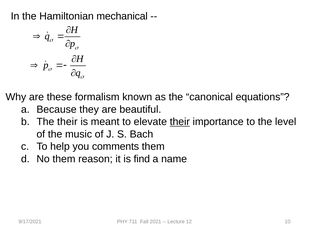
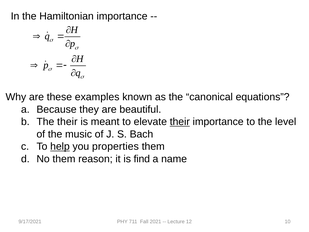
Hamiltonian mechanical: mechanical -> importance
formalism: formalism -> examples
help underline: none -> present
comments: comments -> properties
